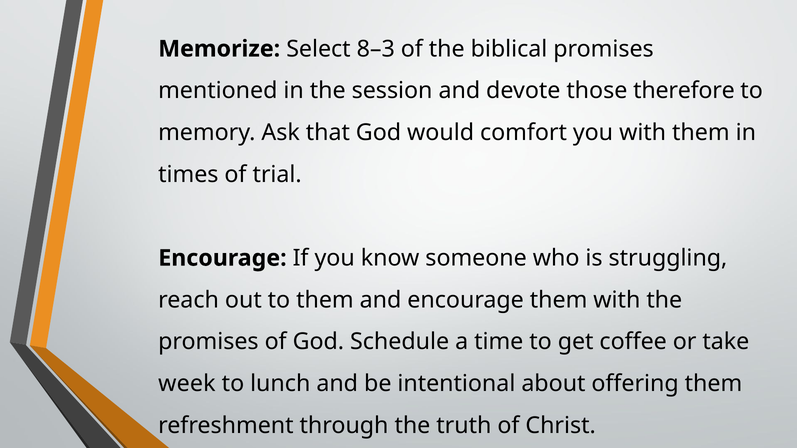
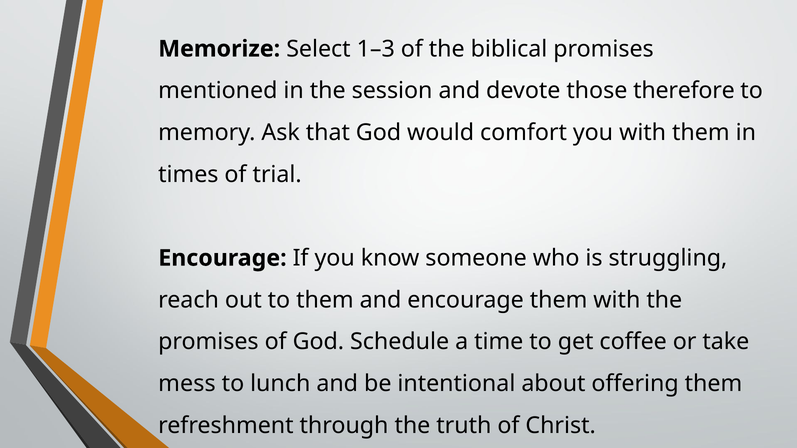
8–3: 8–3 -> 1–3
week: week -> mess
